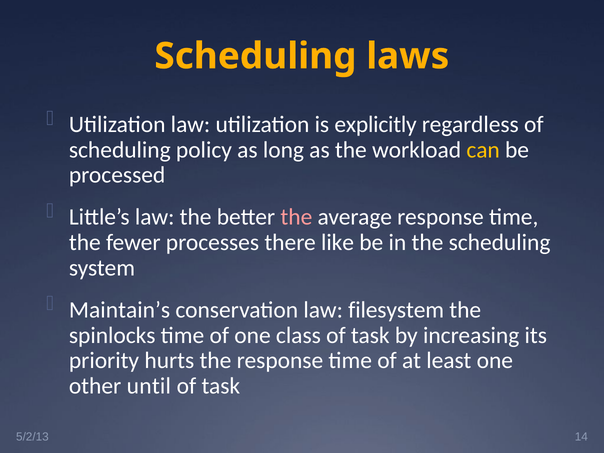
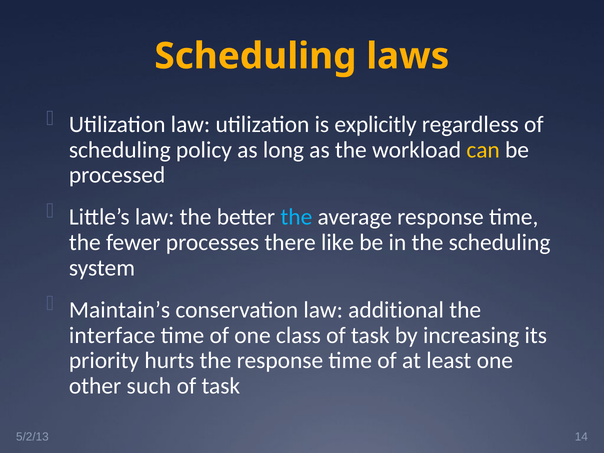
the at (296, 217) colour: pink -> light blue
filesystem: filesystem -> additional
spinlocks: spinlocks -> interface
until: until -> such
